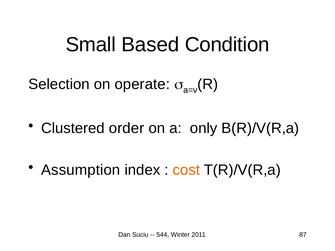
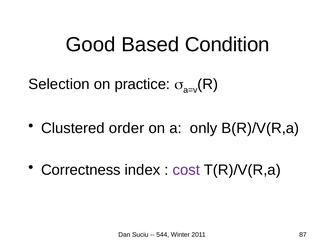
Small: Small -> Good
operate: operate -> practice
Assumption: Assumption -> Correctness
cost colour: orange -> purple
